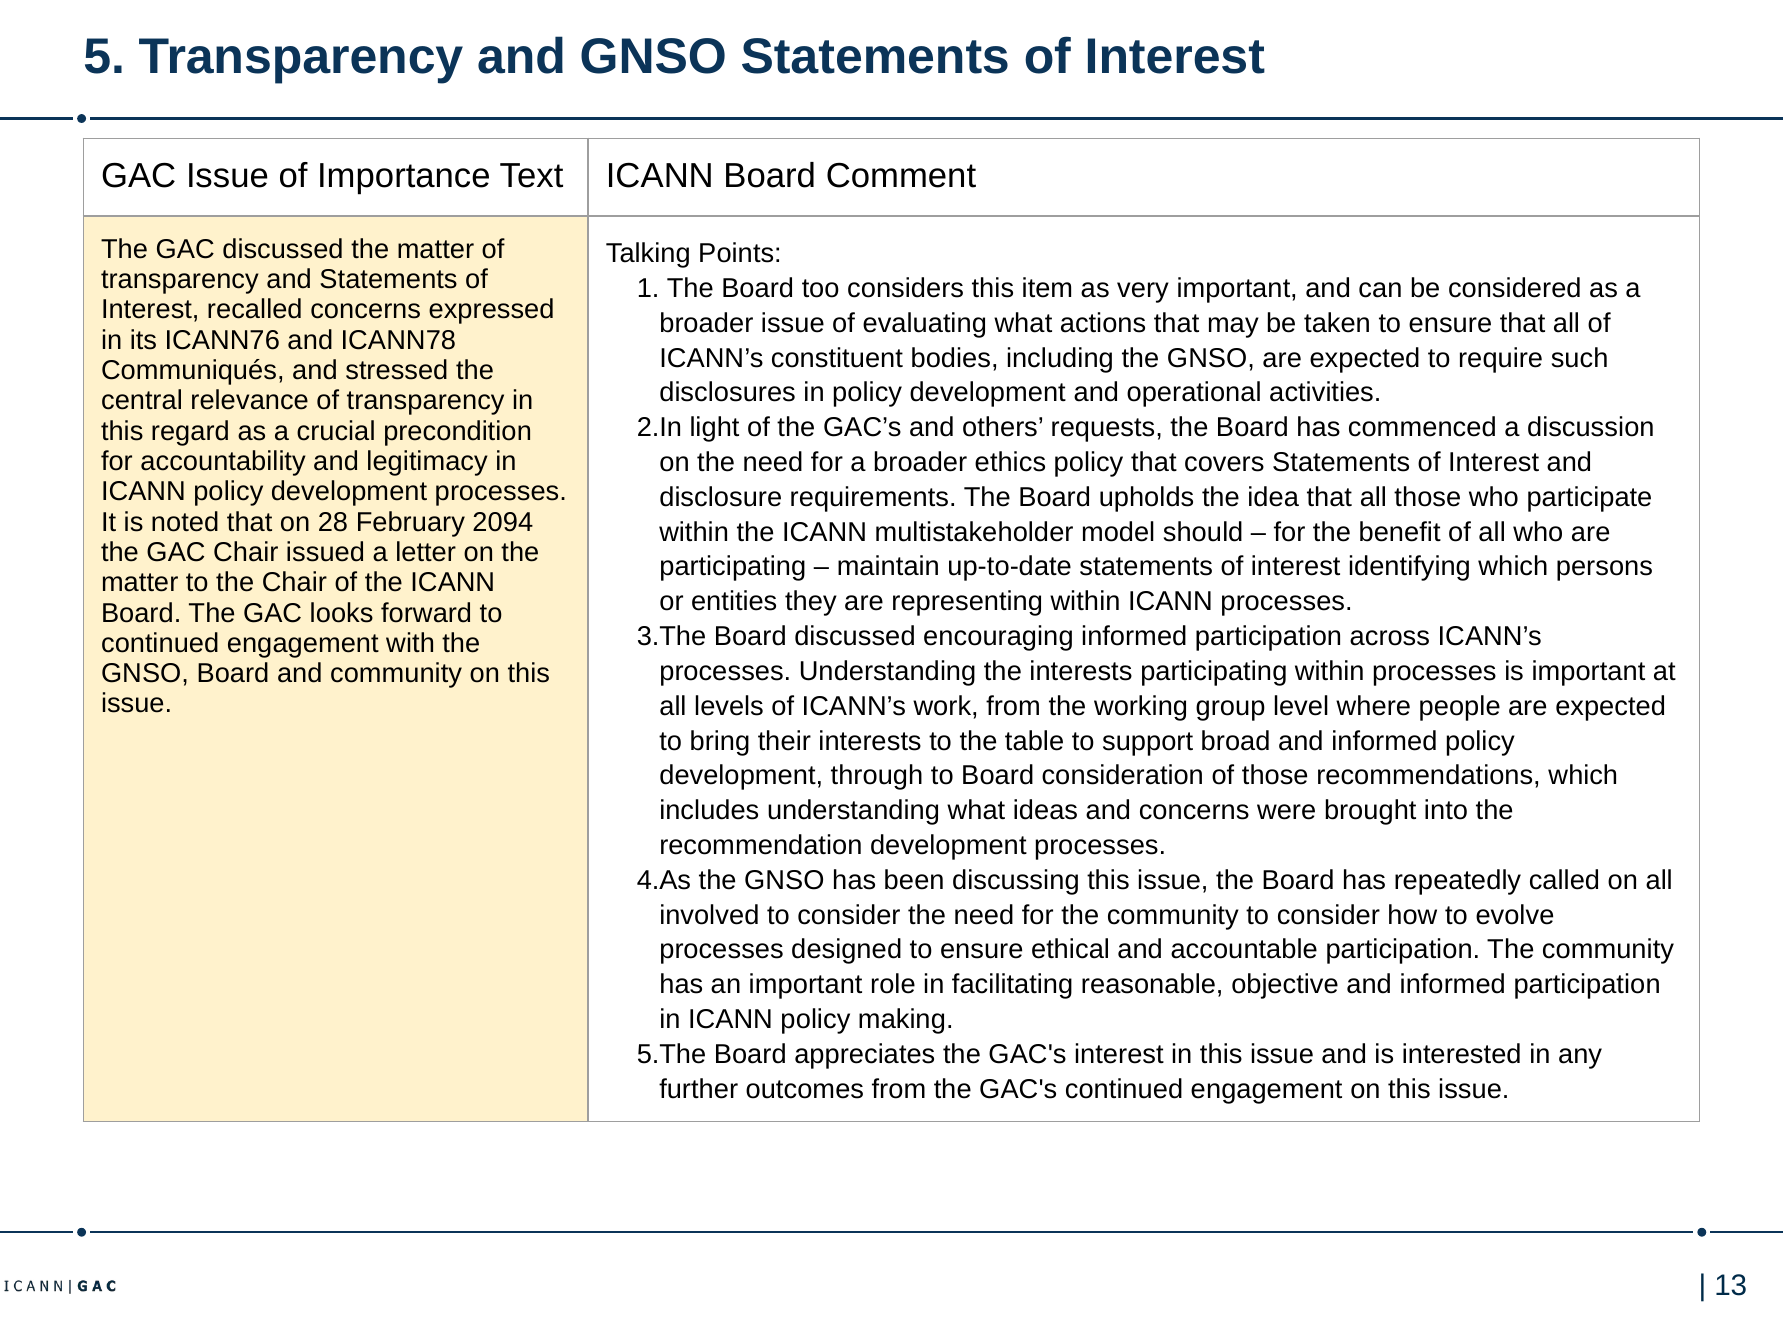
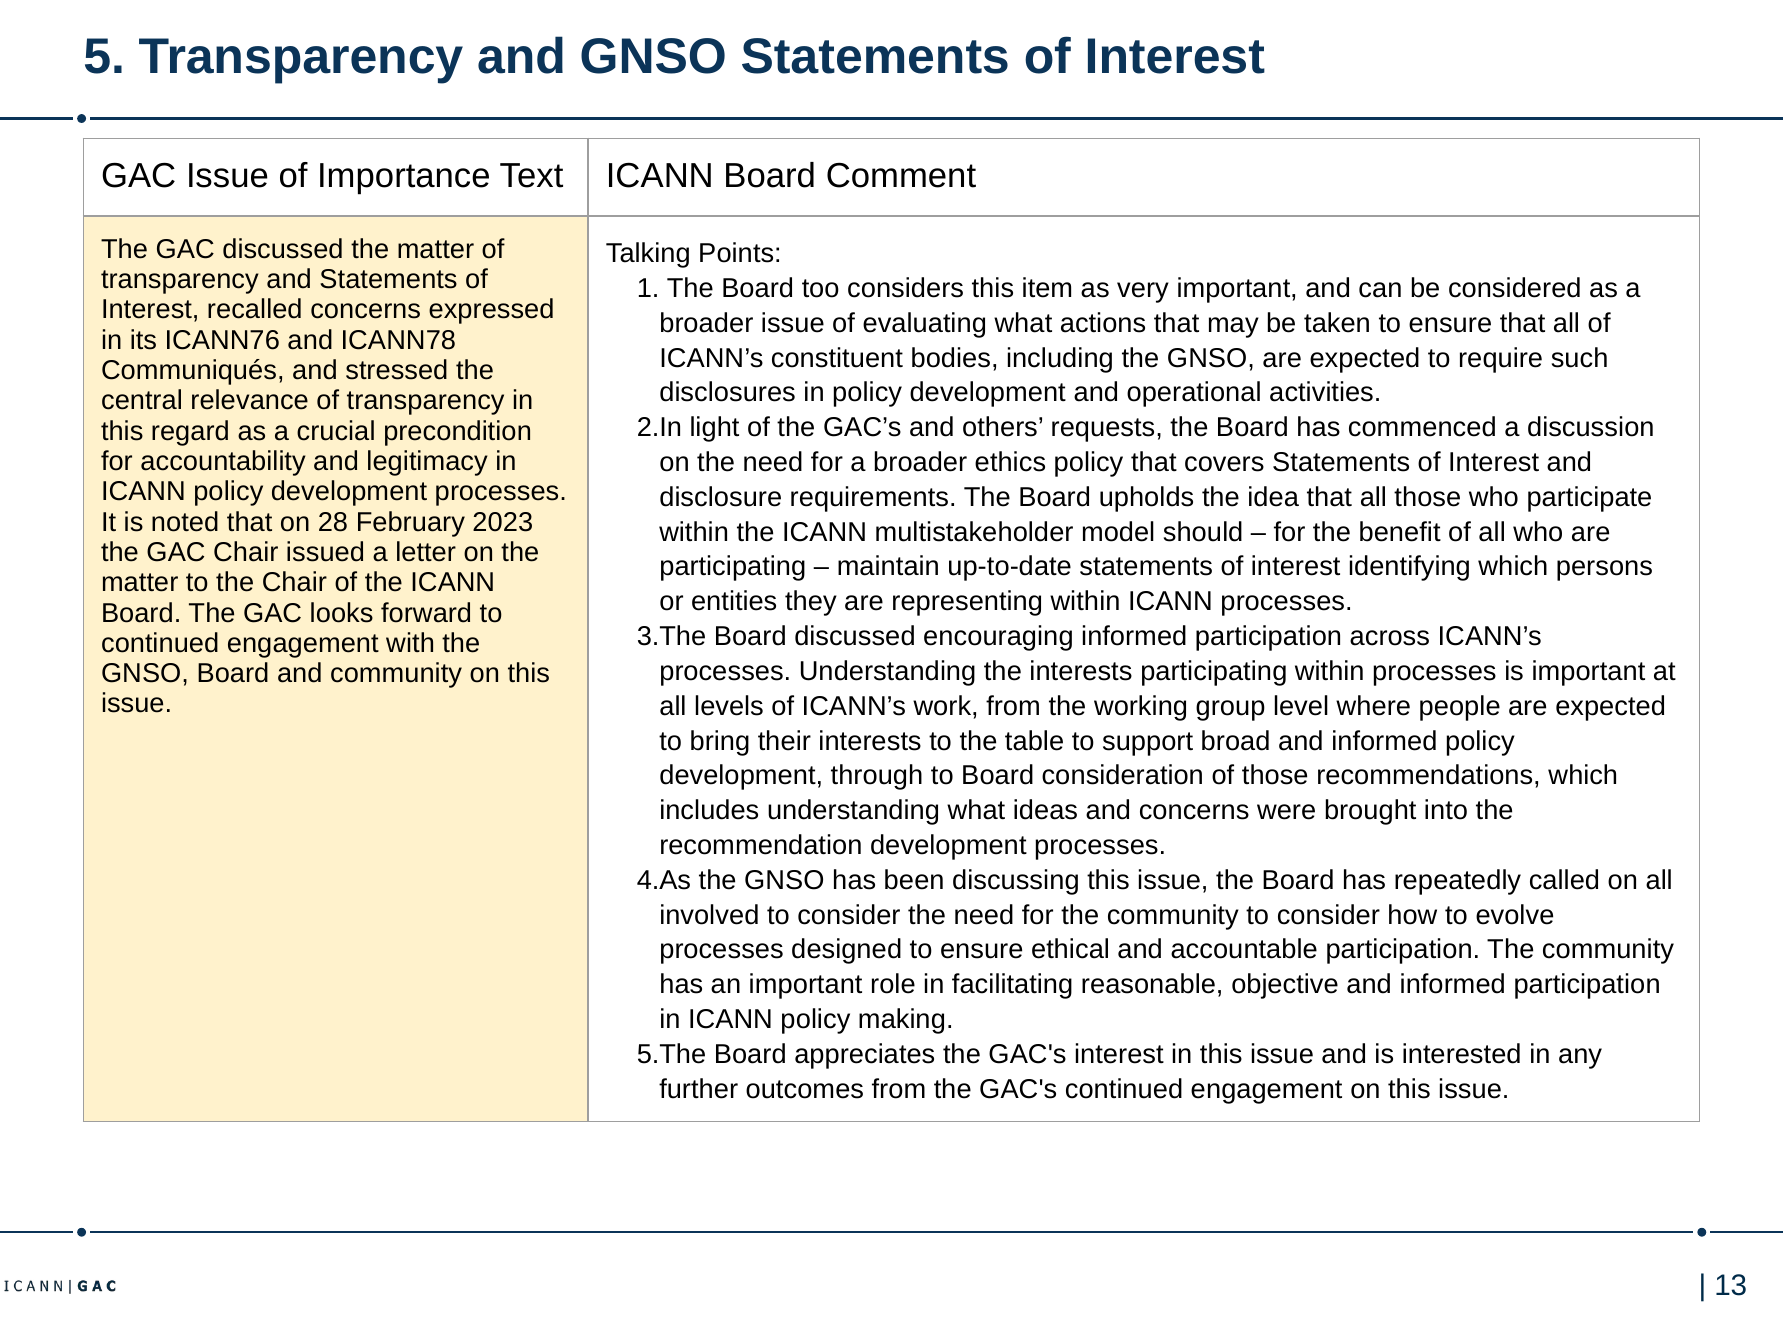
2094: 2094 -> 2023
